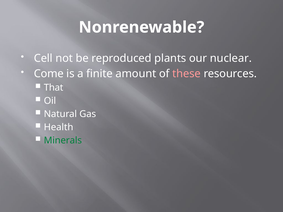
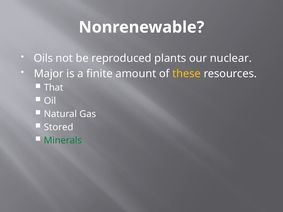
Cell: Cell -> Oils
Come: Come -> Major
these colour: pink -> yellow
Health: Health -> Stored
